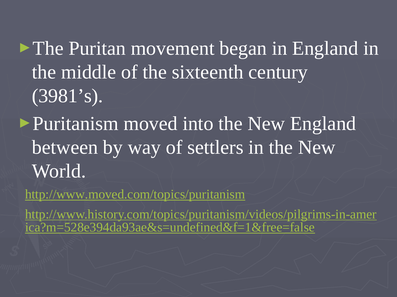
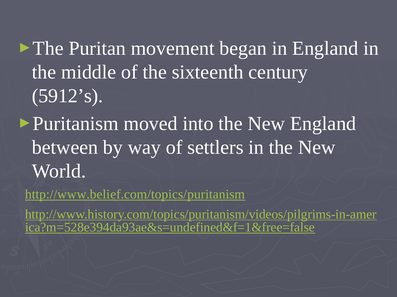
3981’s: 3981’s -> 5912’s
http://www.moved.com/topics/puritanism: http://www.moved.com/topics/puritanism -> http://www.belief.com/topics/puritanism
